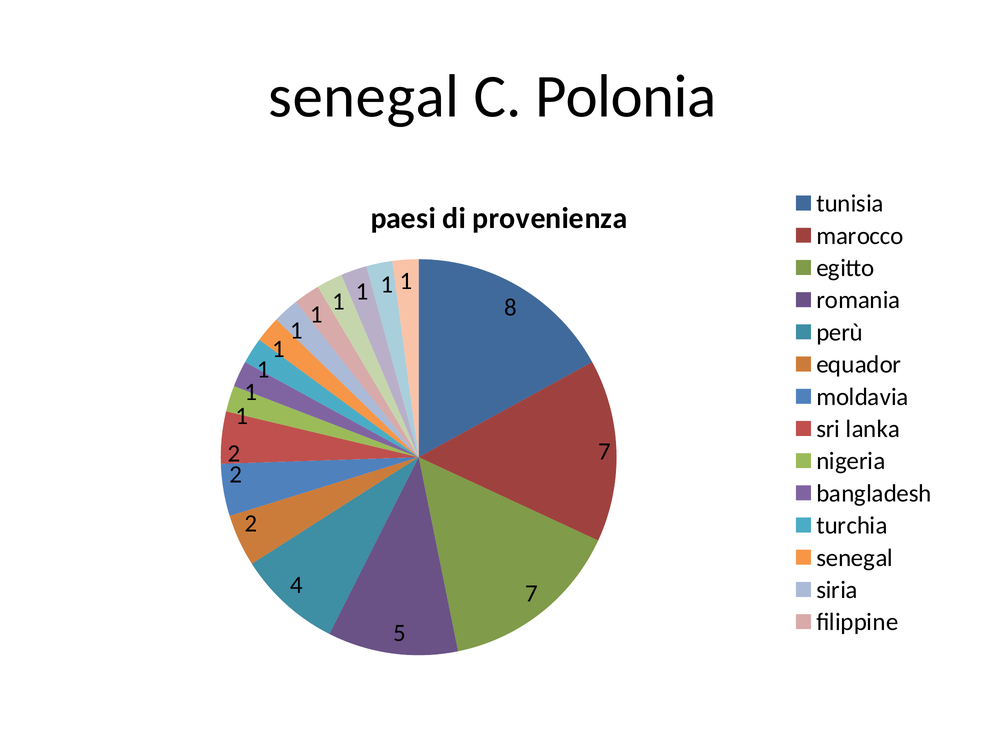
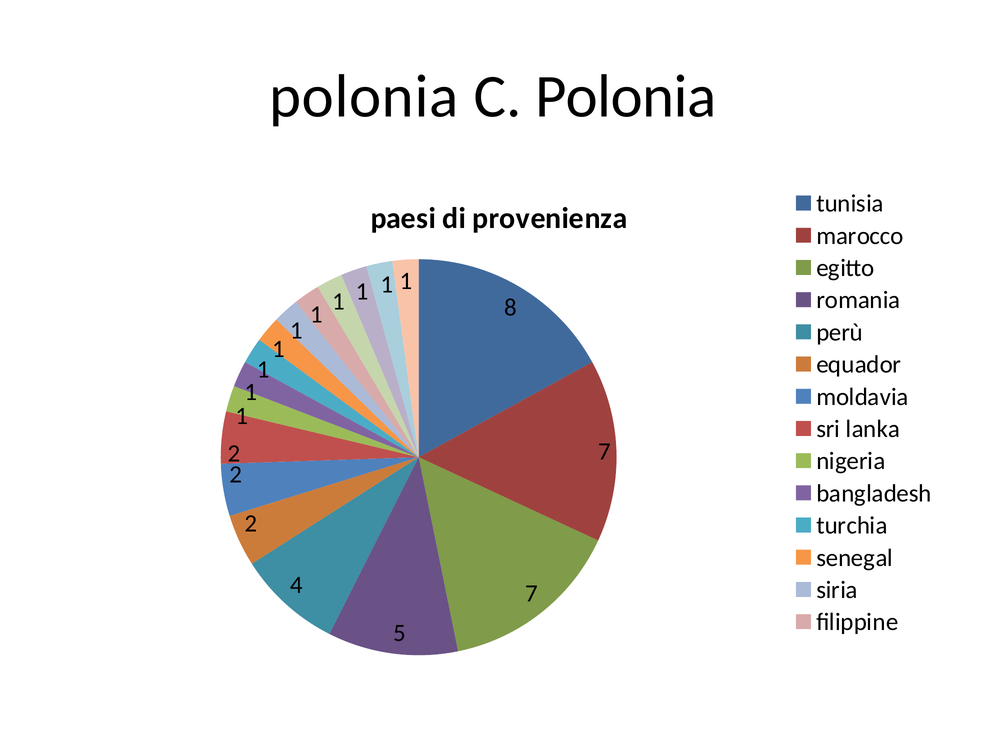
senegal at (364, 97): senegal -> polonia
